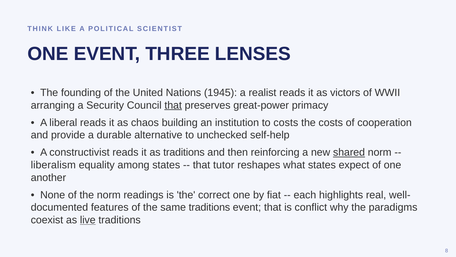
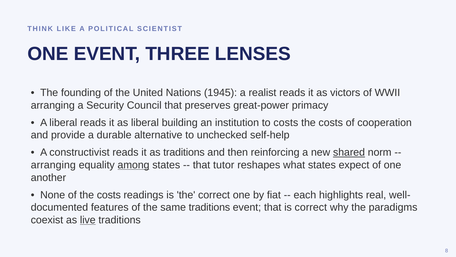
that at (173, 105) underline: present -> none
as chaos: chaos -> liberal
liberalism at (53, 165): liberalism -> arranging
among underline: none -> present
of the norm: norm -> costs
is conflict: conflict -> correct
